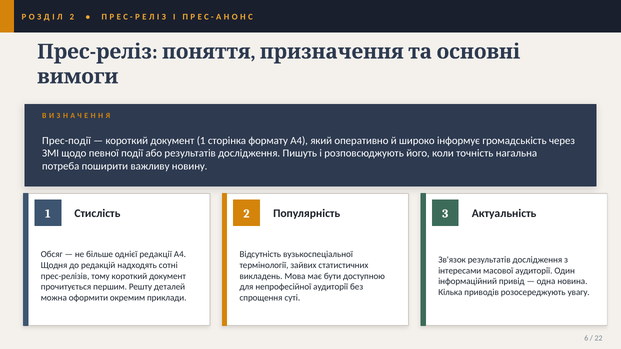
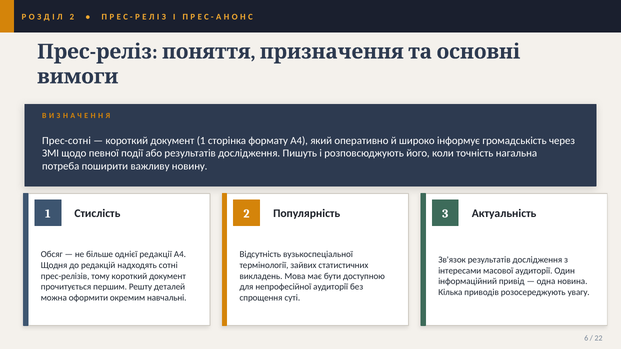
Прес-події: Прес-події -> Прес-сотні
приклади: приклади -> навчальні
